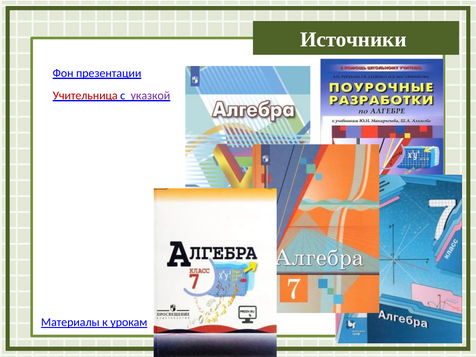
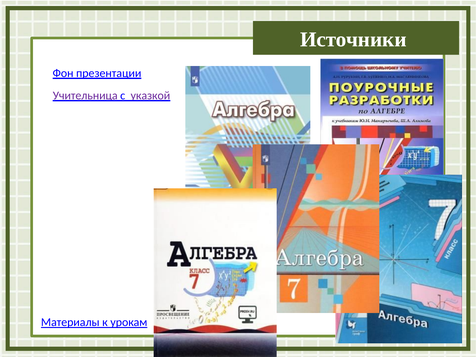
Учительница colour: red -> purple
